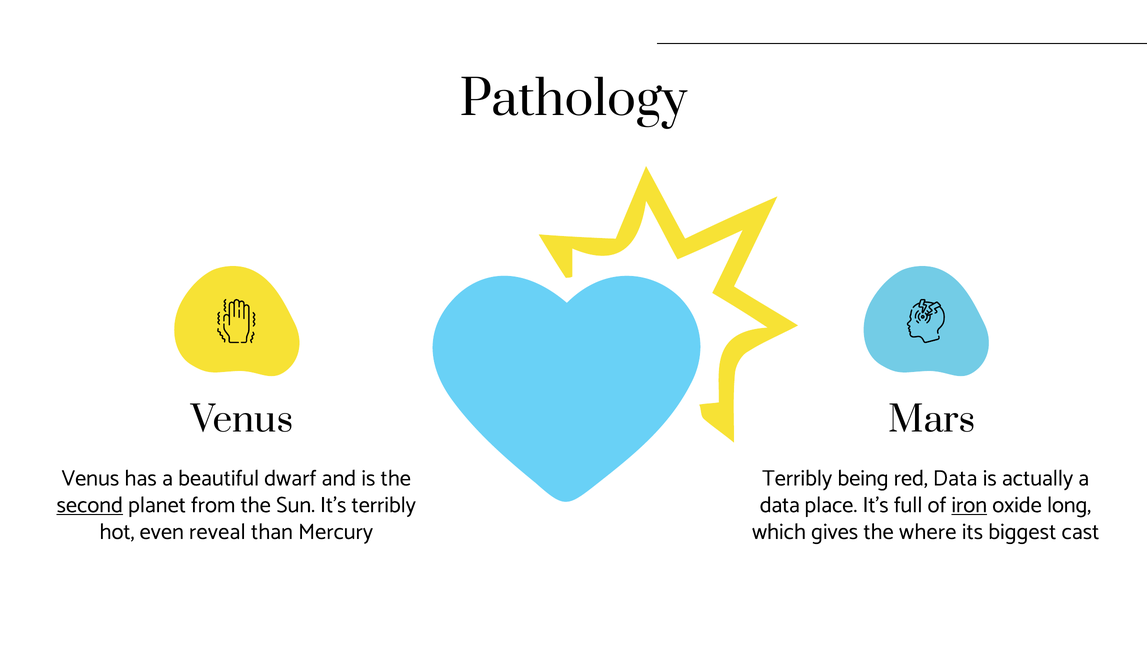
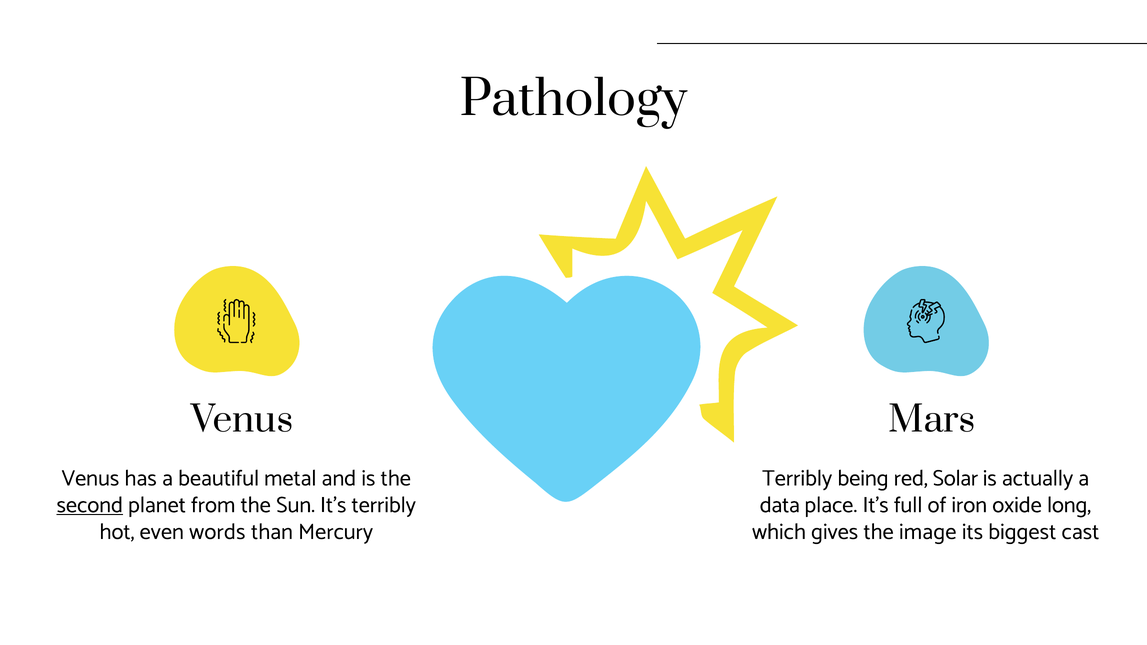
dwarf: dwarf -> metal
red Data: Data -> Solar
iron underline: present -> none
reveal: reveal -> words
where: where -> image
